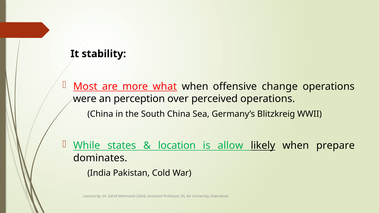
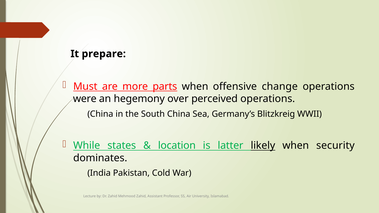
stability: stability -> prepare
Most: Most -> Must
what: what -> parts
perception: perception -> hegemony
allow: allow -> latter
prepare: prepare -> security
